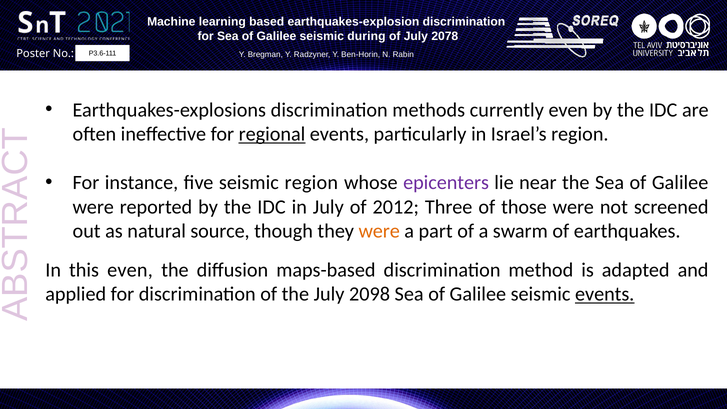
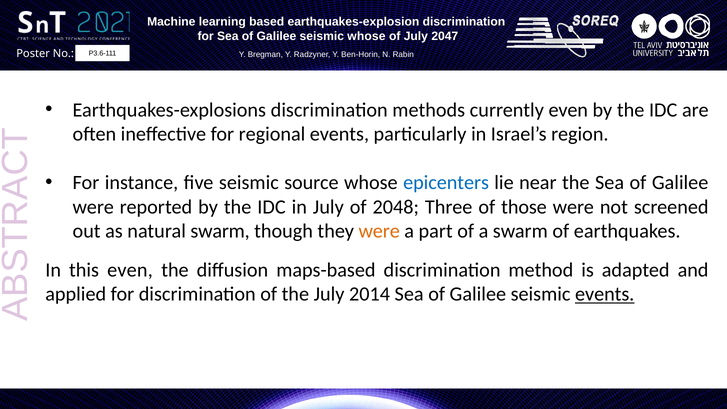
seismic during: during -> whose
2078: 2078 -> 2047
regional underline: present -> none
seismic region: region -> source
epicenters colour: purple -> blue
2012: 2012 -> 2048
natural source: source -> swarm
2098: 2098 -> 2014
